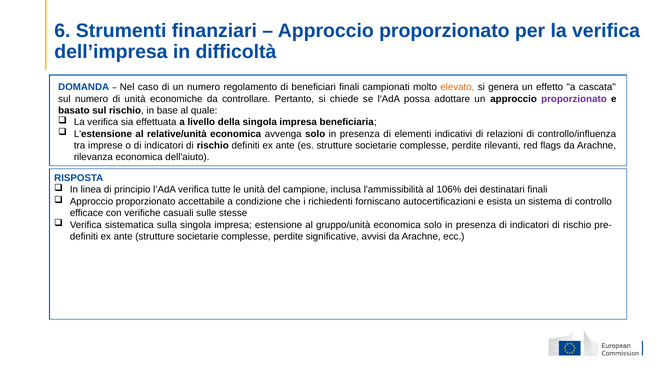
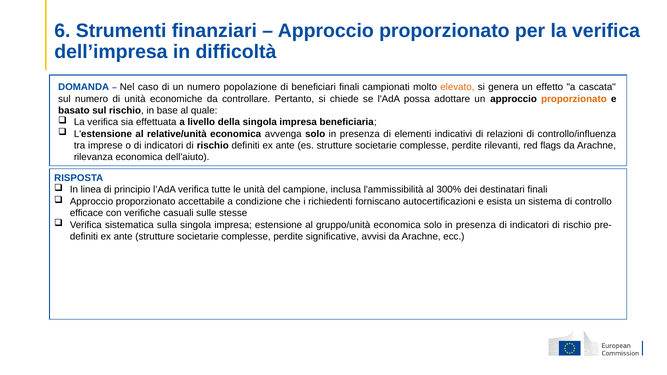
regolamento: regolamento -> popolazione
proporzionato at (574, 99) colour: purple -> orange
106%: 106% -> 300%
